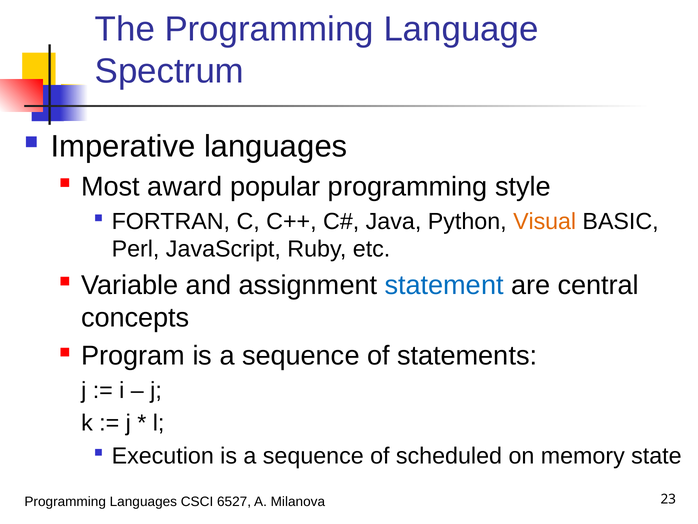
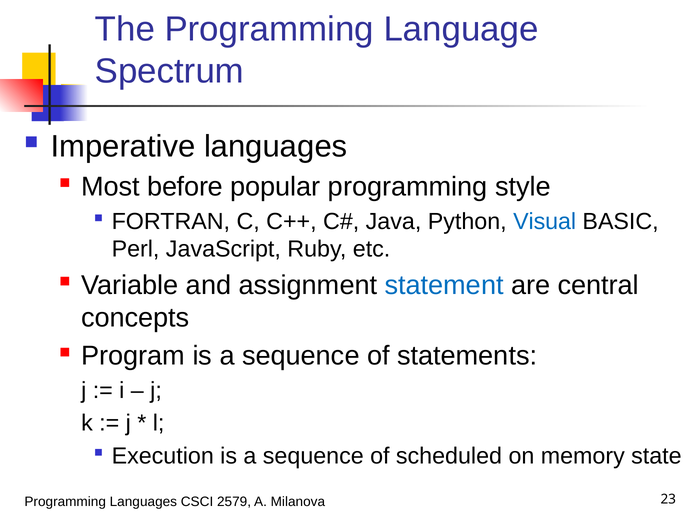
award: award -> before
Visual colour: orange -> blue
6527: 6527 -> 2579
